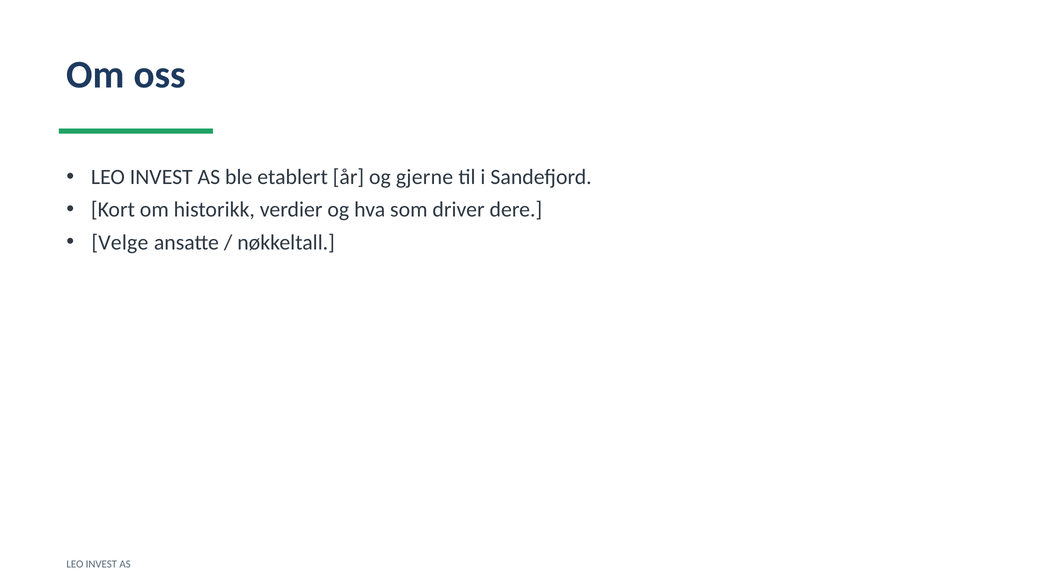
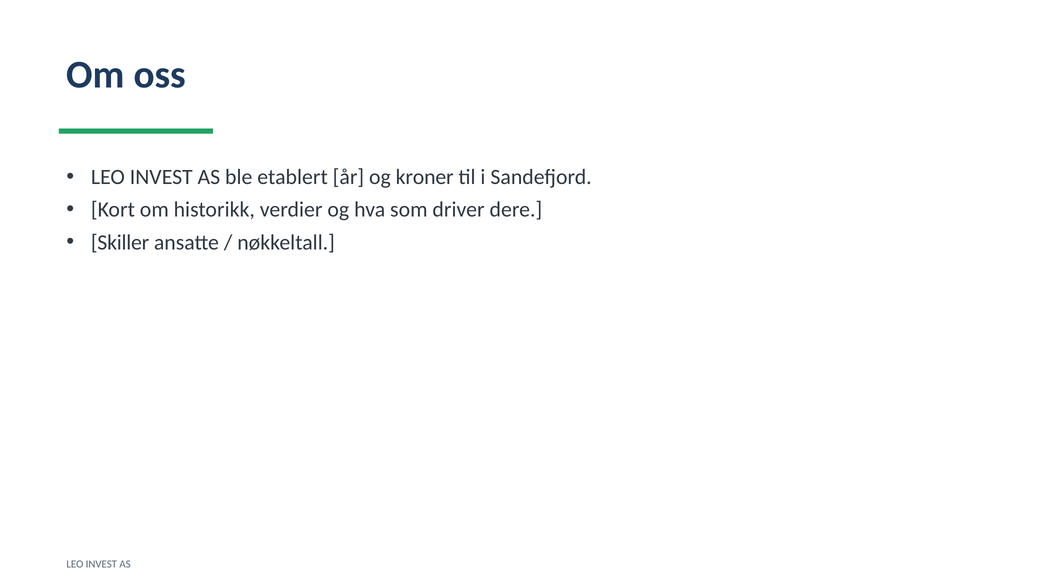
gjerne: gjerne -> kroner
Velge: Velge -> Skiller
